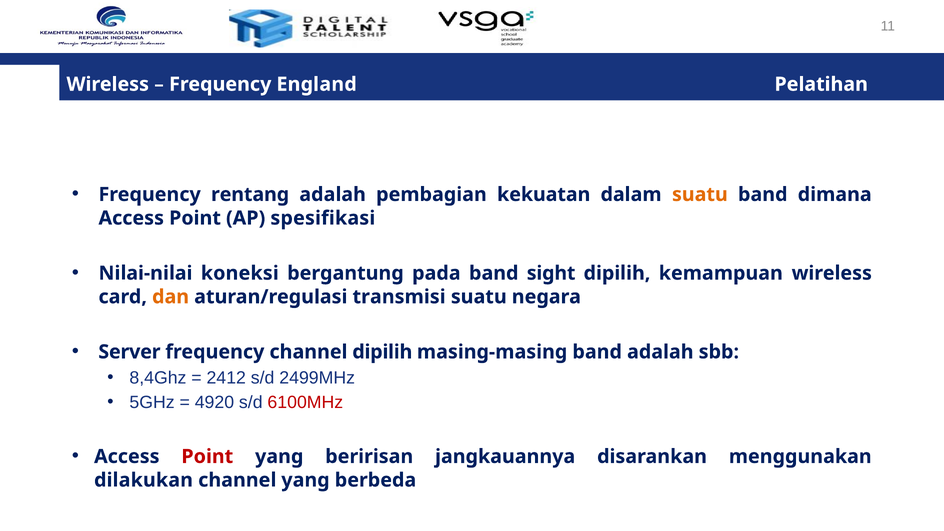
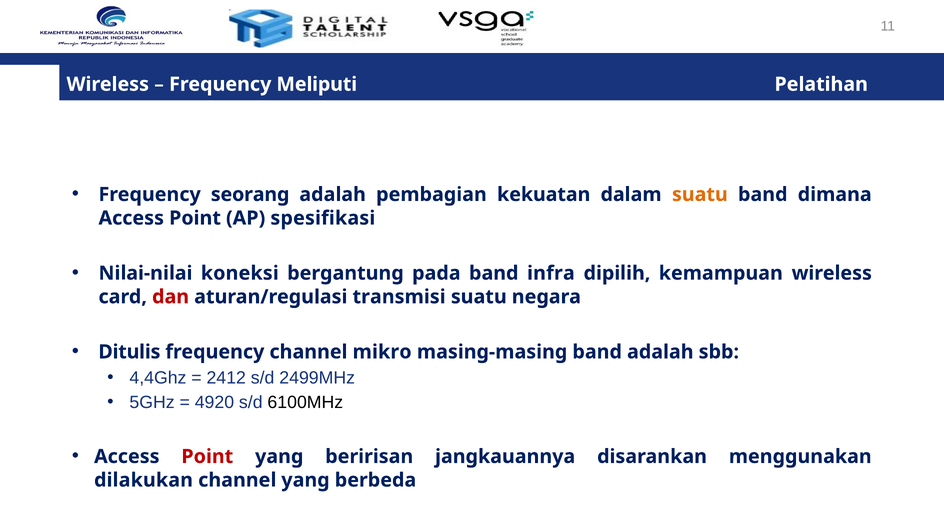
England: England -> Meliputi
rentang: rentang -> seorang
sight: sight -> infra
dan colour: orange -> red
Server: Server -> Ditulis
channel dipilih: dipilih -> mikro
8,4Ghz: 8,4Ghz -> 4,4Ghz
6100MHz colour: red -> black
